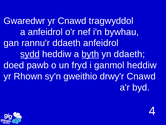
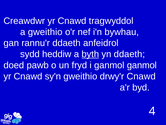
Gwaredwr: Gwaredwr -> Creawdwr
a anfeidrol: anfeidrol -> gweithio
sydd underline: present -> none
ganmol heddiw: heddiw -> ganmol
Rhown at (28, 76): Rhown -> Cnawd
